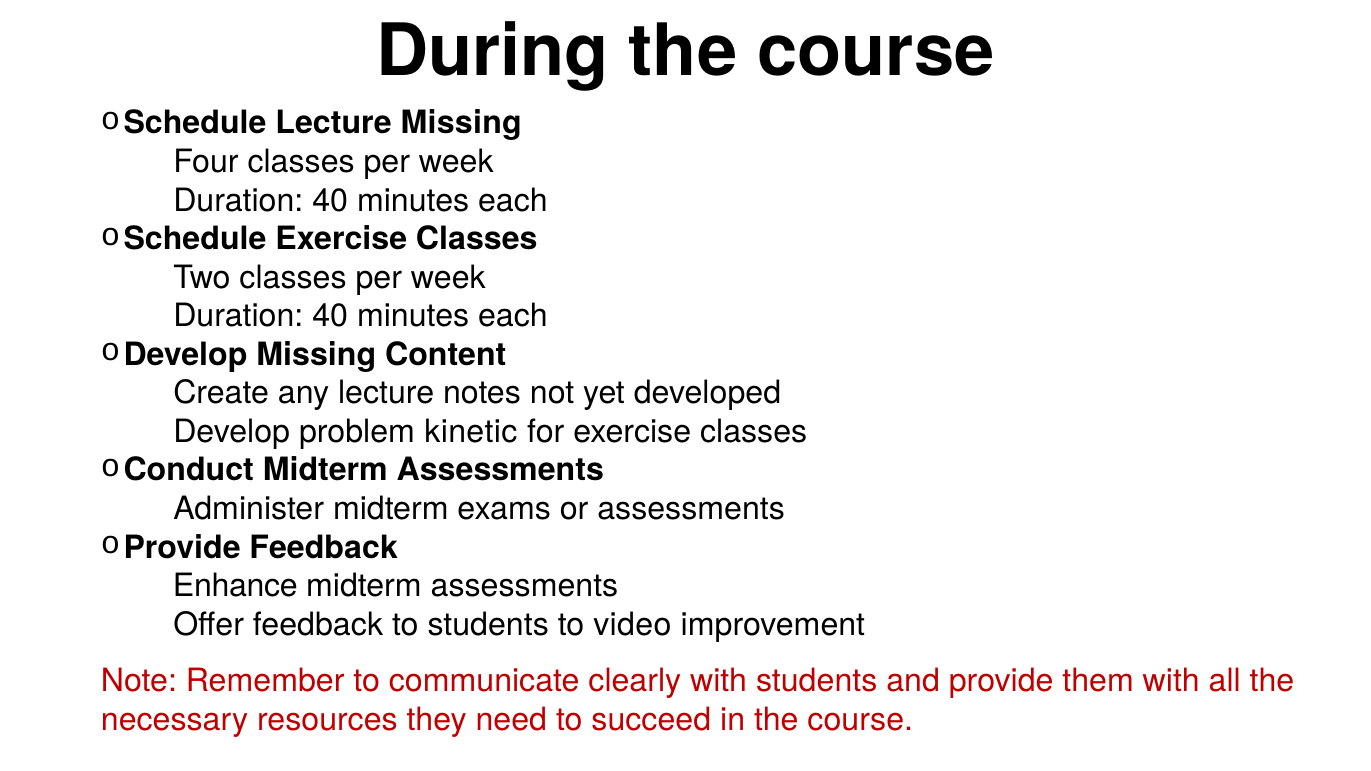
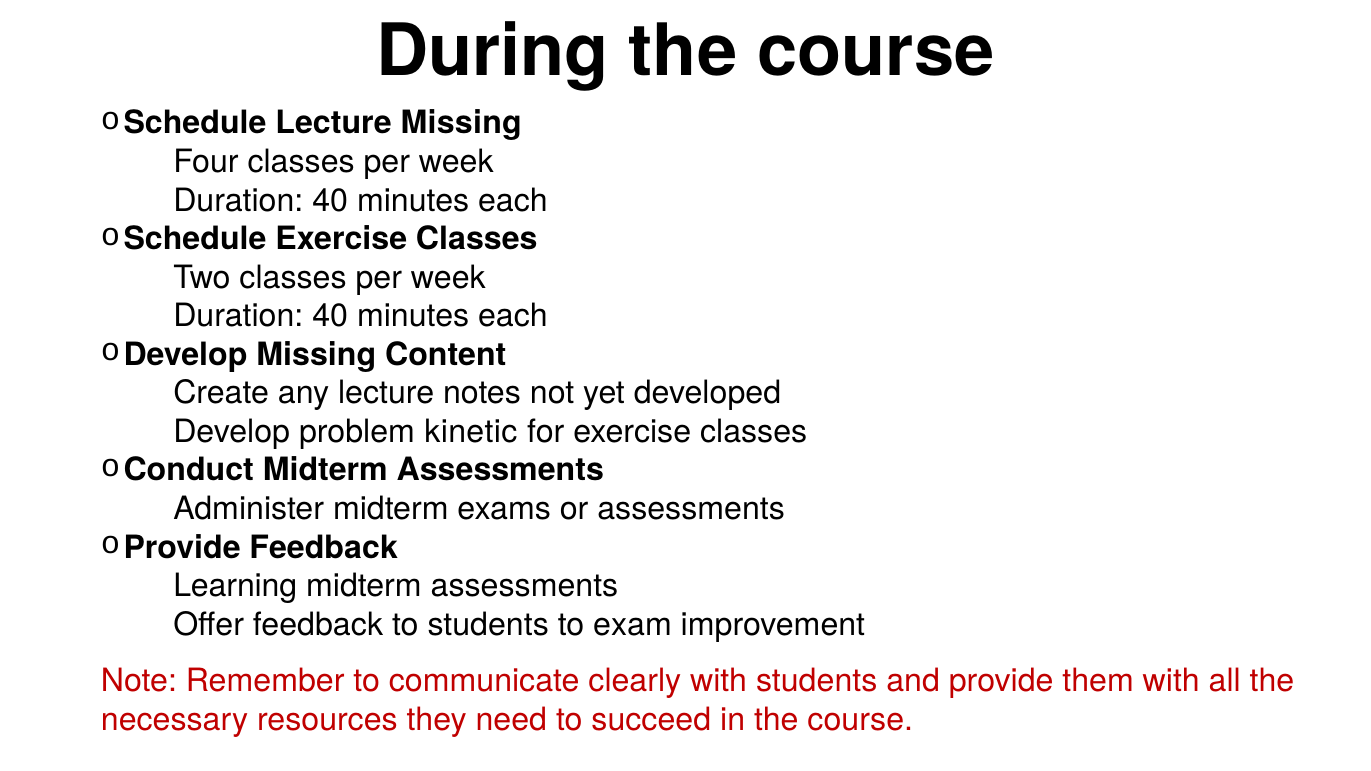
Enhance: Enhance -> Learning
video: video -> exam
